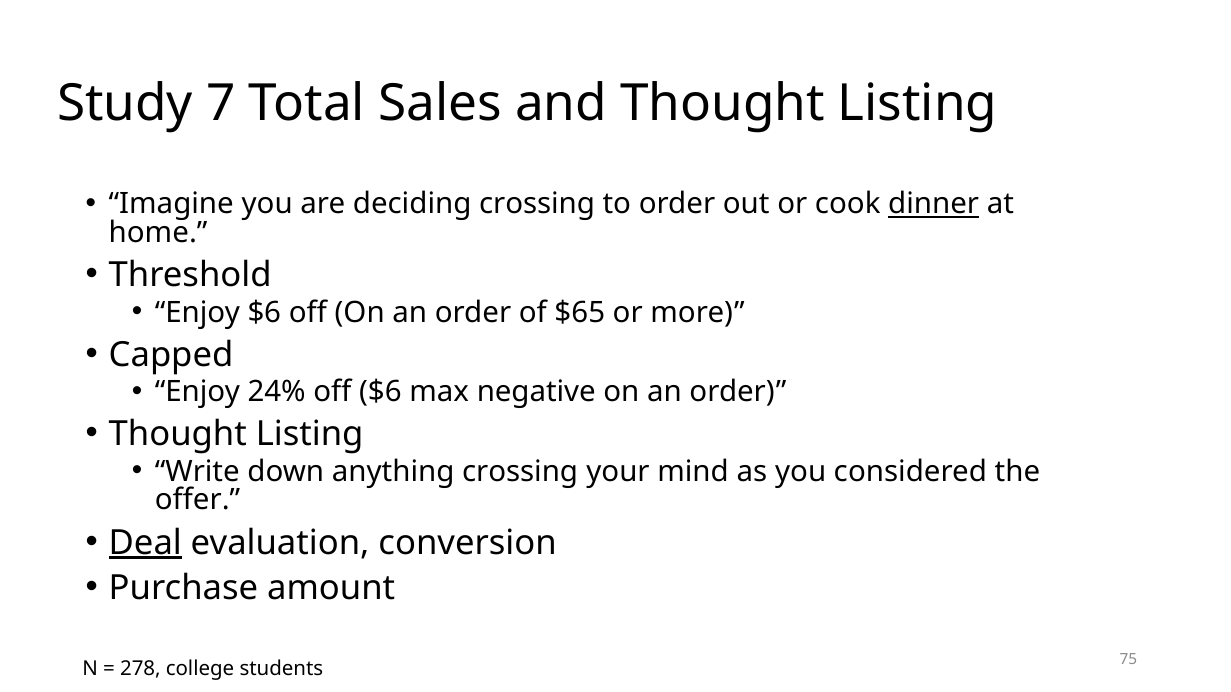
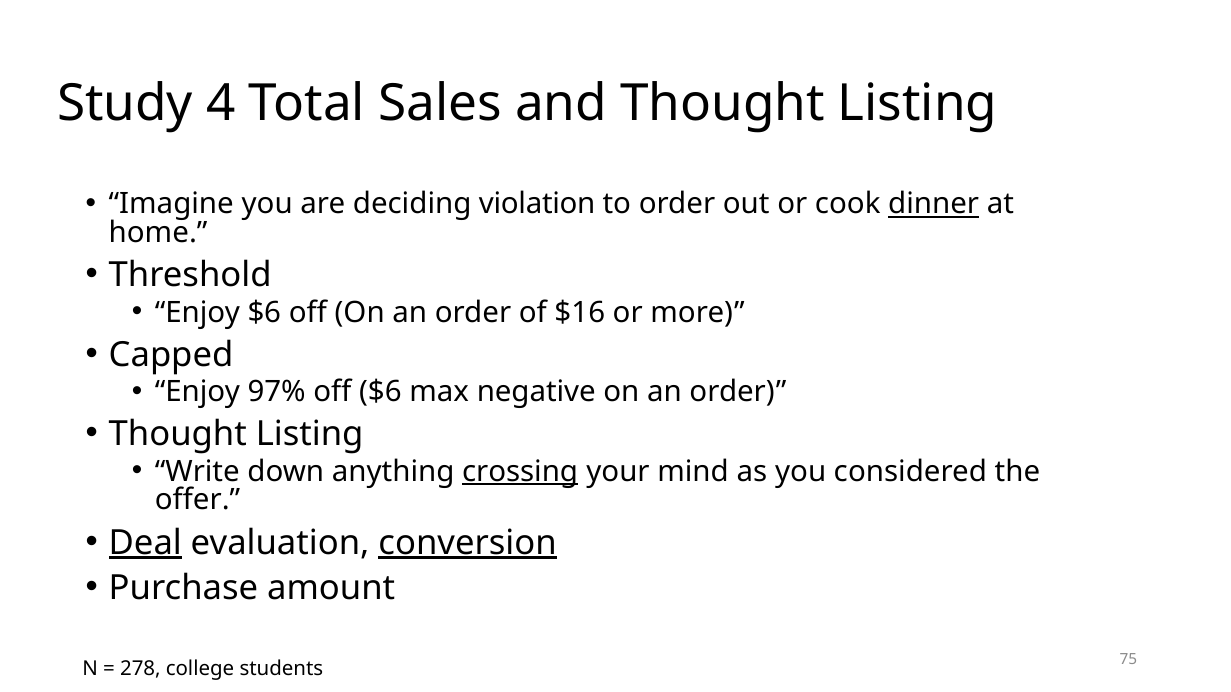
7: 7 -> 4
deciding crossing: crossing -> violation
$65: $65 -> $16
24%: 24% -> 97%
crossing at (520, 472) underline: none -> present
conversion underline: none -> present
